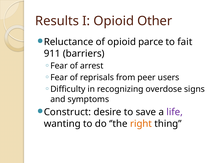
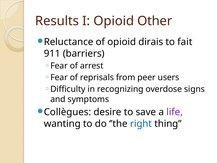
parce: parce -> dirais
Construct: Construct -> Collègues
right colour: orange -> blue
